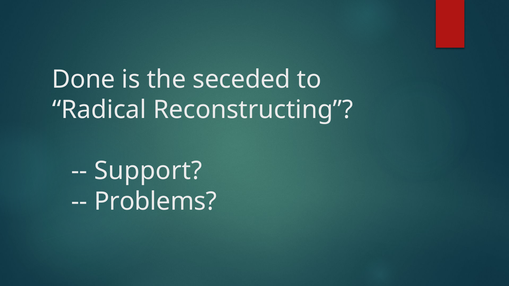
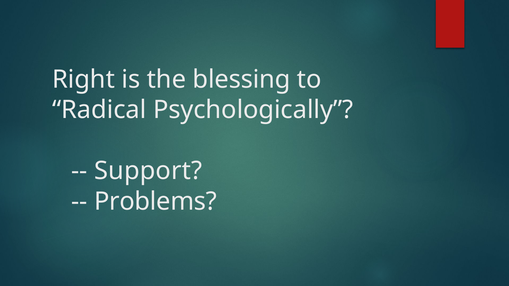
Done: Done -> Right
seceded: seceded -> blessing
Reconstructing: Reconstructing -> Psychologically
